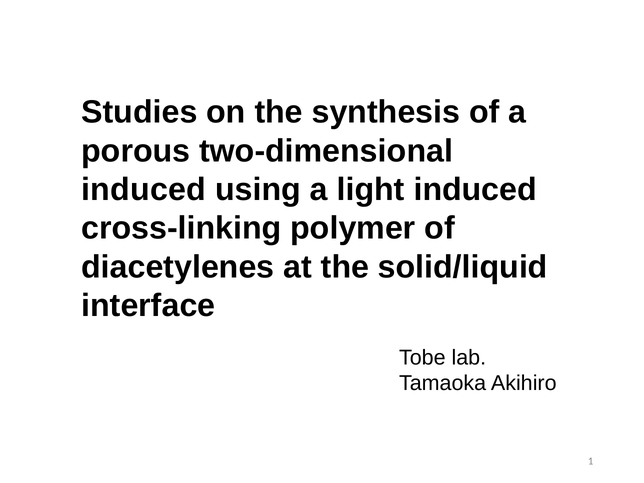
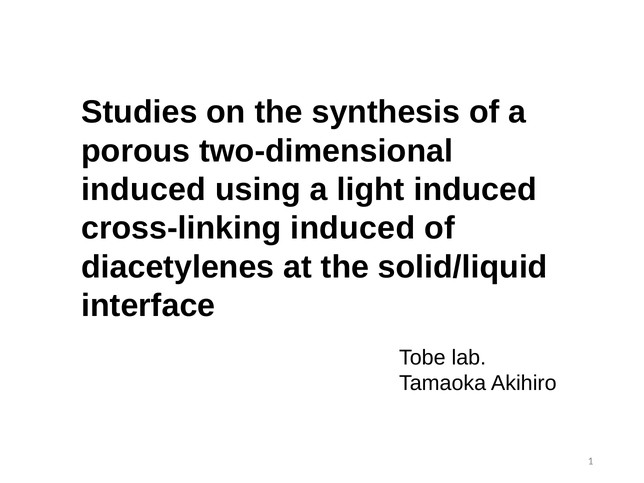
cross-linking polymer: polymer -> induced
